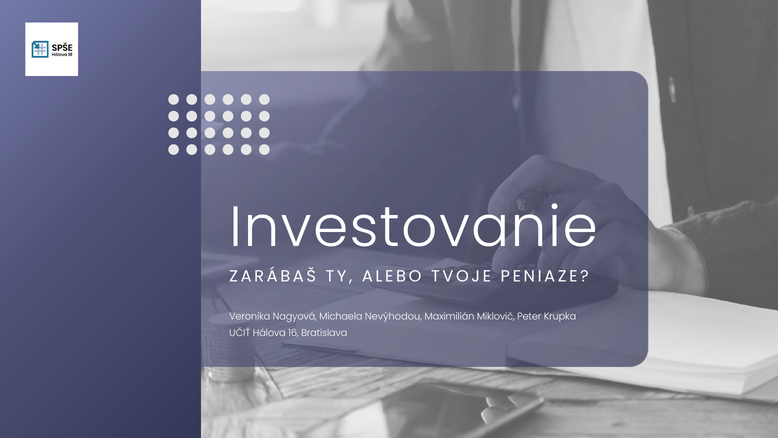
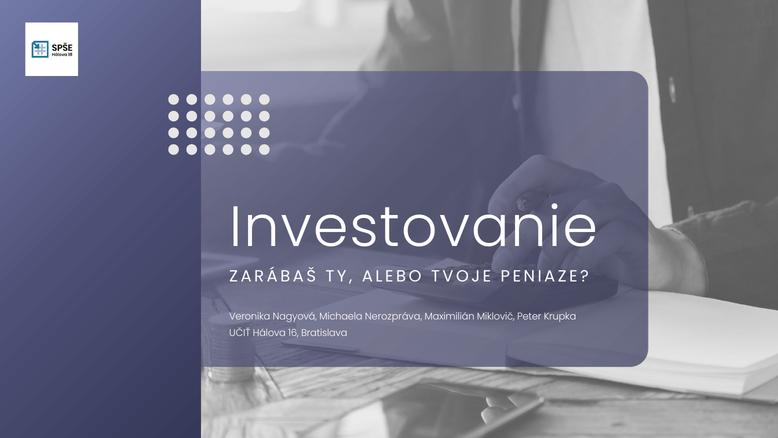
Nevýhodou: Nevýhodou -> Nerozpráva
